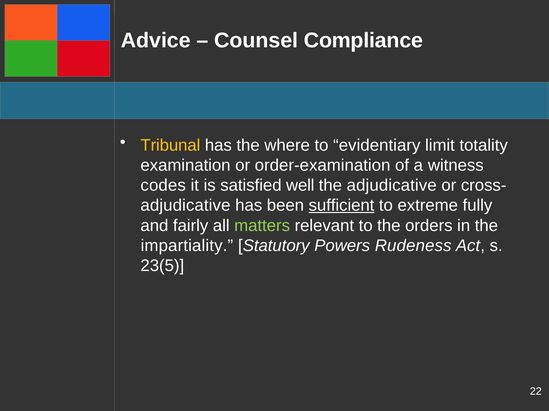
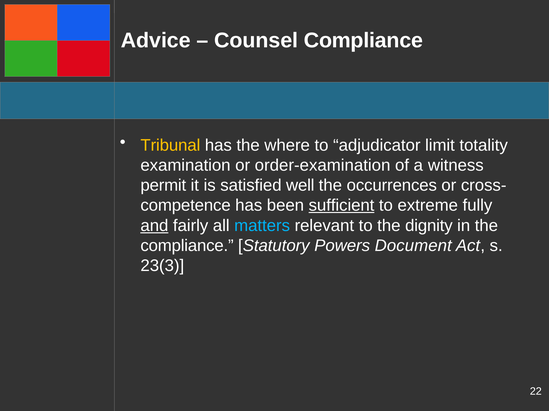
evidentiary: evidentiary -> adjudicator
codes: codes -> permit
the adjudicative: adjudicative -> occurrences
adjudicative at (185, 206): adjudicative -> competence
and underline: none -> present
matters colour: light green -> light blue
orders: orders -> dignity
impartiality at (187, 246): impartiality -> compliance
Rudeness: Rudeness -> Document
23(5: 23(5 -> 23(3
